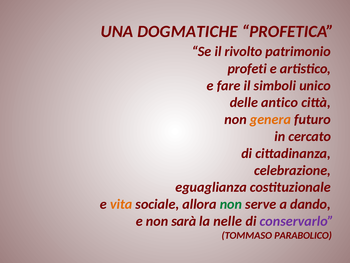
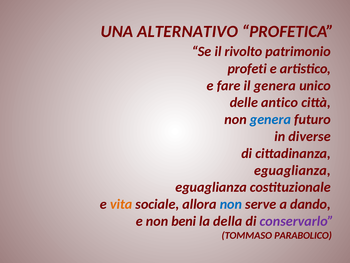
DOGMATICHE: DOGMATICHE -> ALTERNATIVO
il simboli: simboli -> genera
genera at (270, 119) colour: orange -> blue
cercato: cercato -> diverse
celebrazione at (292, 170): celebrazione -> eguaglianza
non at (231, 204) colour: green -> blue
sarà: sarà -> beni
nelle: nelle -> della
